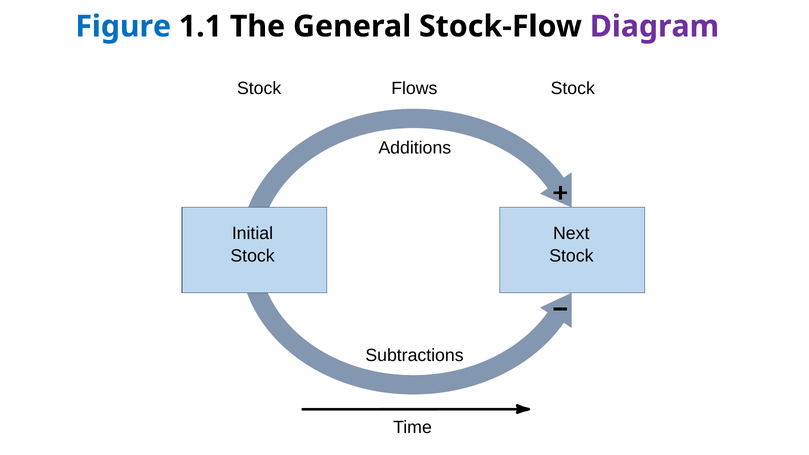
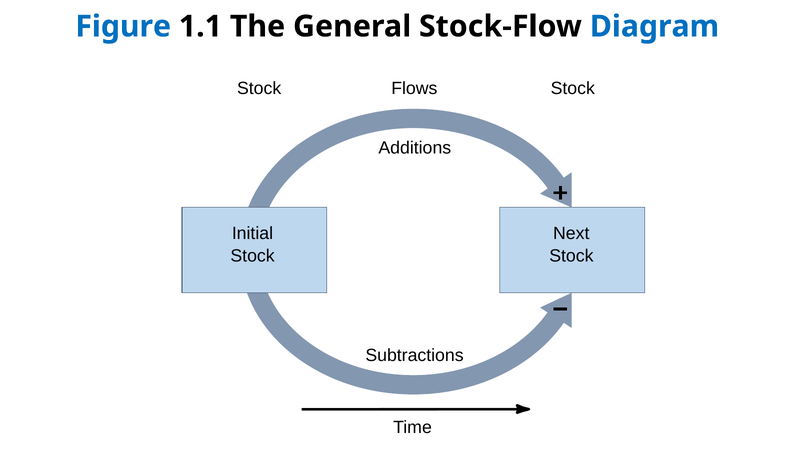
Diagram colour: purple -> blue
